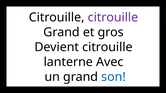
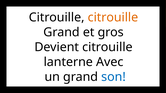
citrouille at (113, 17) colour: purple -> orange
